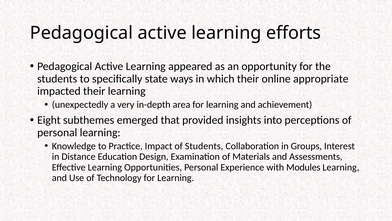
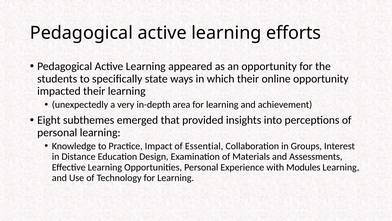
online appropriate: appropriate -> opportunity
of Students: Students -> Essential
